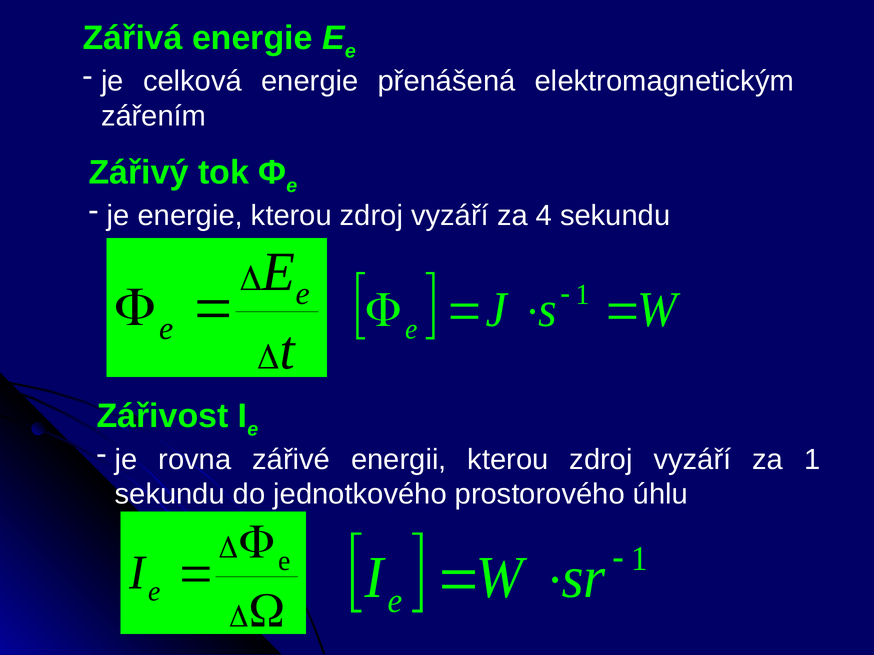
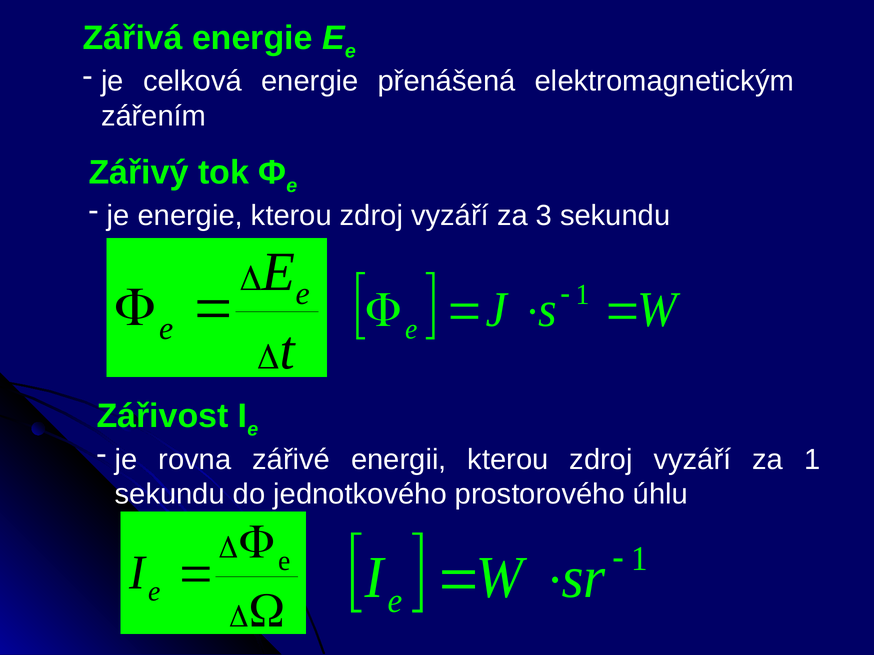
4: 4 -> 3
